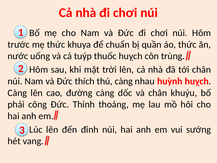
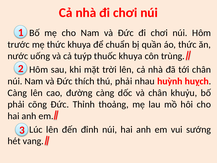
thuốc huỵch: huỵch -> khuya
thú càng: càng -> phải
